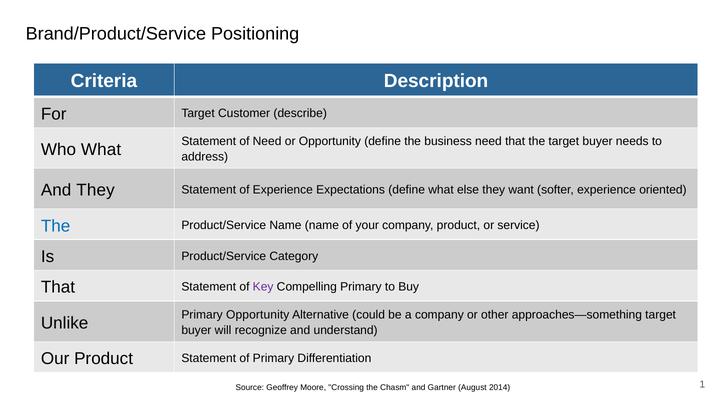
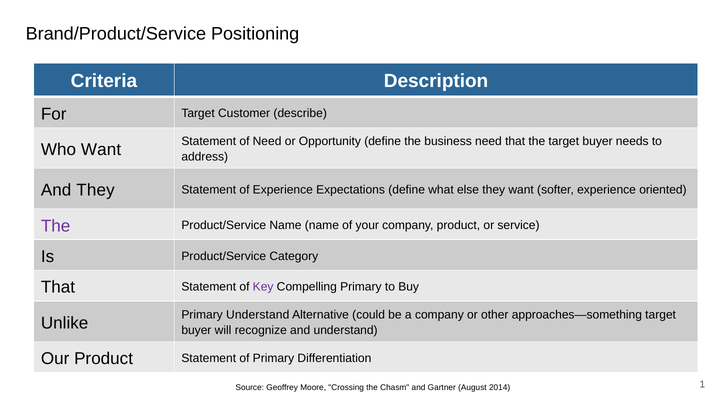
Who What: What -> Want
The at (56, 226) colour: blue -> purple
Primary Opportunity: Opportunity -> Understand
